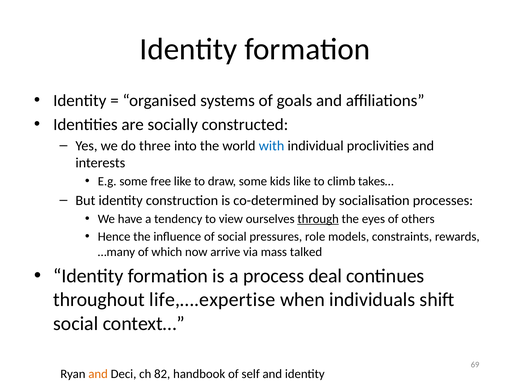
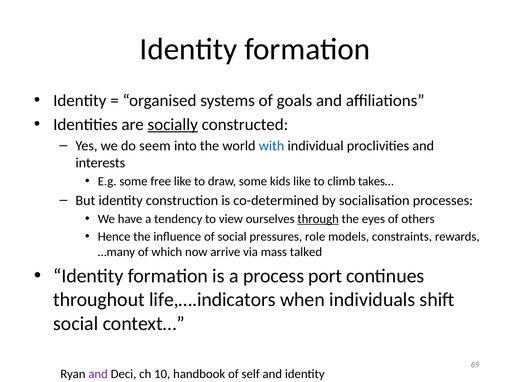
socially underline: none -> present
three: three -> seem
deal: deal -> port
life,….expertise: life,….expertise -> life,….indicators
and at (98, 374) colour: orange -> purple
82: 82 -> 10
